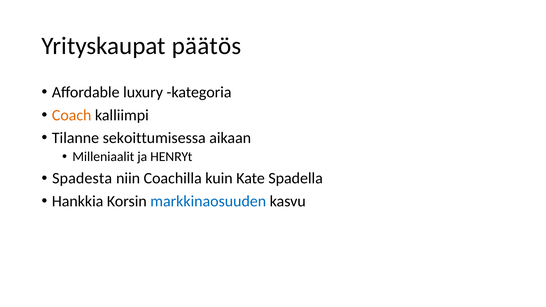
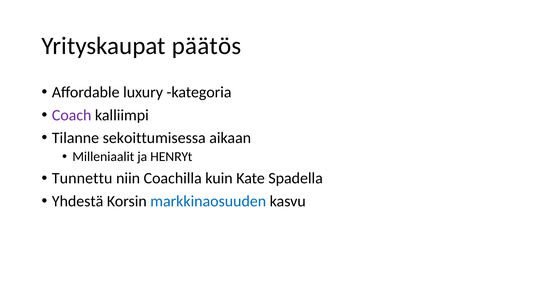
Coach colour: orange -> purple
Spadesta: Spadesta -> Tunnettu
Hankkia: Hankkia -> Yhdestä
